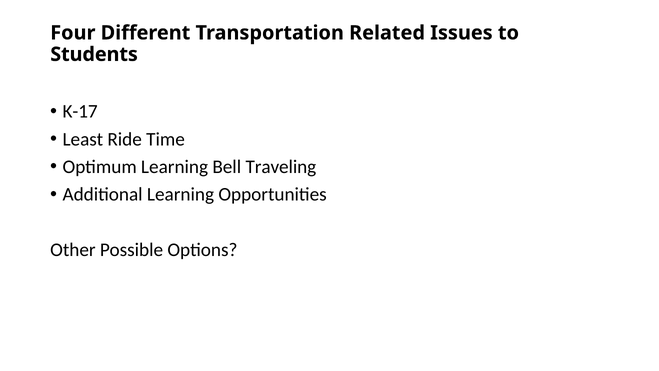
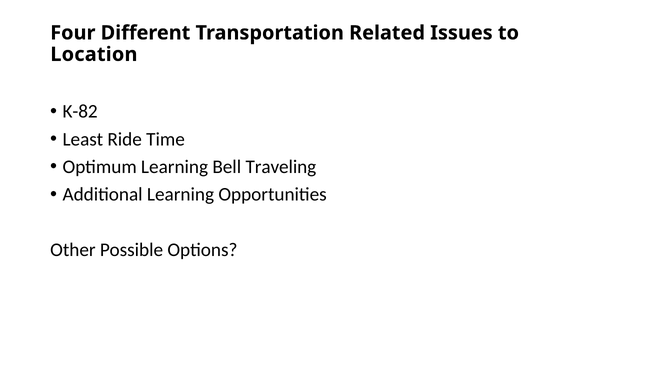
Students: Students -> Location
K-17: K-17 -> K-82
